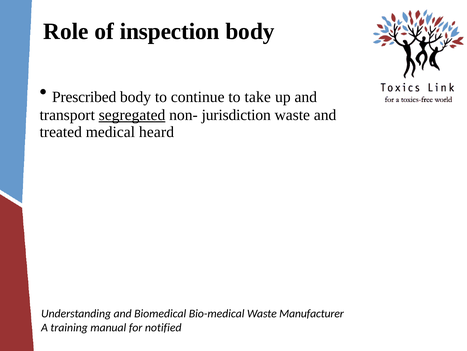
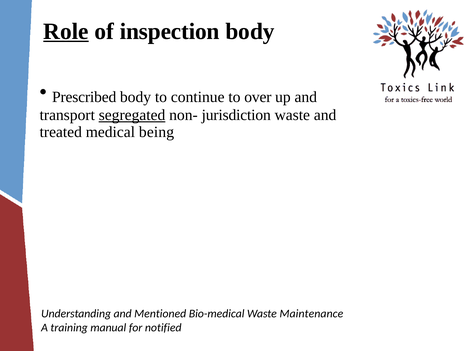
Role underline: none -> present
take: take -> over
heard: heard -> being
Biomedical: Biomedical -> Mentioned
Manufacturer: Manufacturer -> Maintenance
